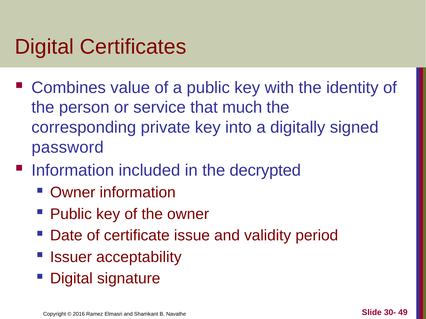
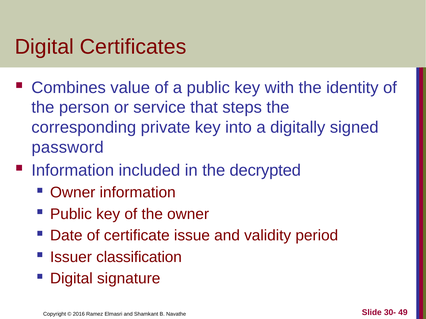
much: much -> steps
acceptability: acceptability -> classification
